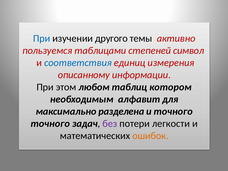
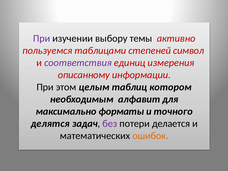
При at (42, 38) colour: blue -> purple
другого: другого -> выбору
соответствия colour: blue -> purple
любом: любом -> целым
разделена: разделена -> форматы
точного at (50, 124): точного -> делятся
легкости: легкости -> делается
